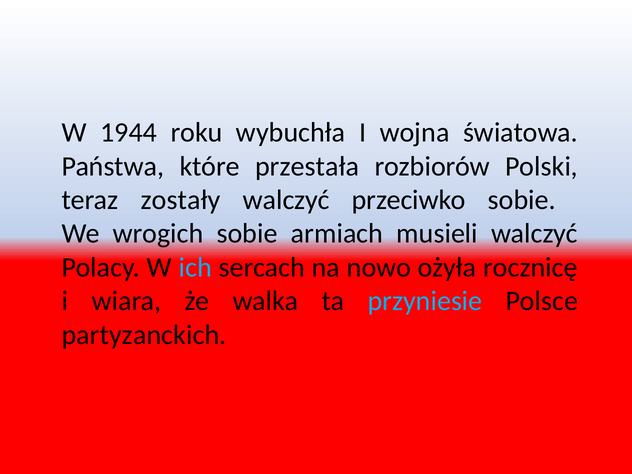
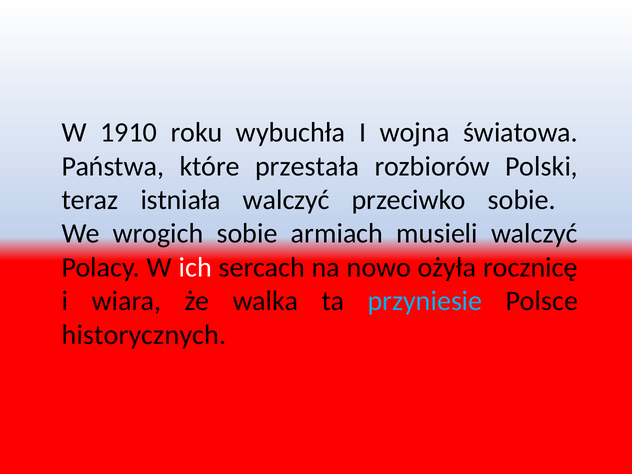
1944: 1944 -> 1910
zostały: zostały -> istniała
ich colour: light blue -> white
partyzanckich: partyzanckich -> historycznych
